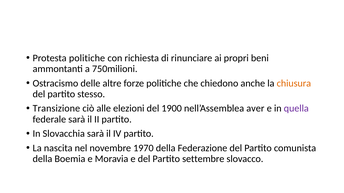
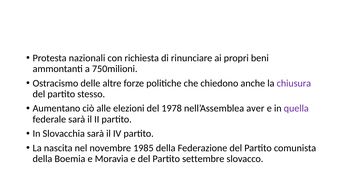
Protesta politiche: politiche -> nazionali
chiusura colour: orange -> purple
Transizione: Transizione -> Aumentano
1900: 1900 -> 1978
1970: 1970 -> 1985
